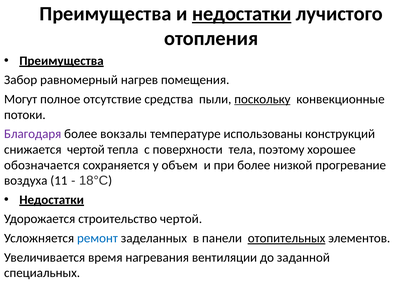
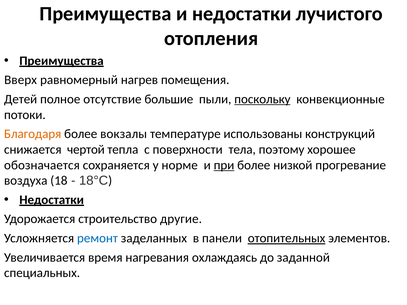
недостатки at (242, 14) underline: present -> none
Забор: Забор -> Вверх
Могут: Могут -> Детей
средства: средства -> большие
Благодаря colour: purple -> orange
объем: объем -> норме
при underline: none -> present
11: 11 -> 18
строительство чертой: чертой -> другие
вентиляции: вентиляции -> охлаждаясь
